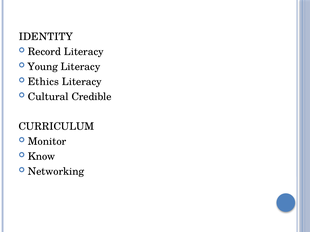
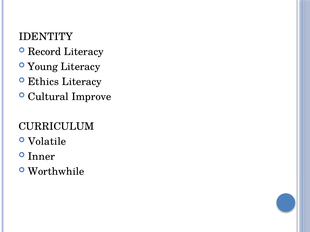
Credible: Credible -> Improve
Monitor: Monitor -> Volatile
Know: Know -> Inner
Networking: Networking -> Worthwhile
